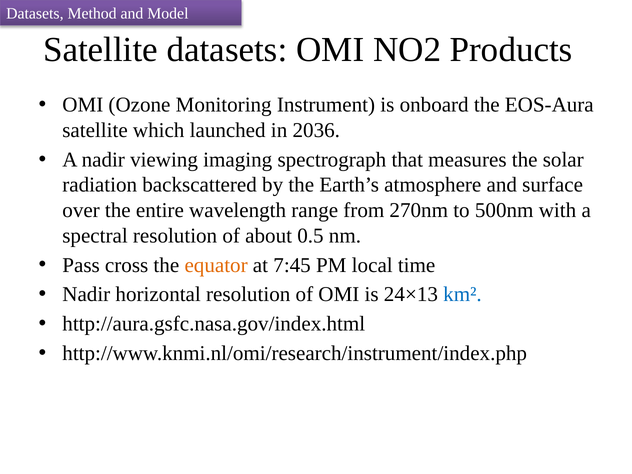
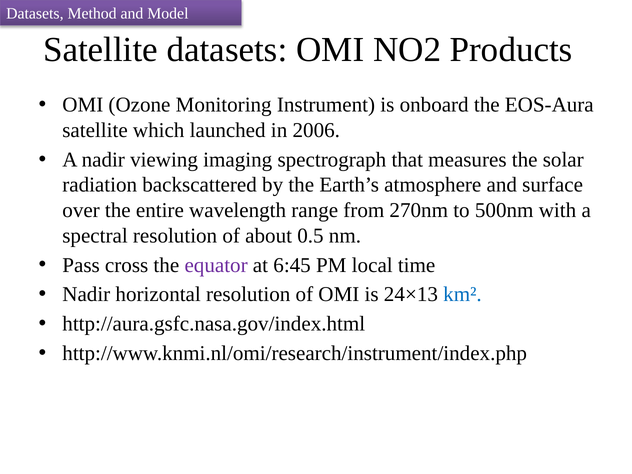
2036: 2036 -> 2006
equator colour: orange -> purple
7:45: 7:45 -> 6:45
